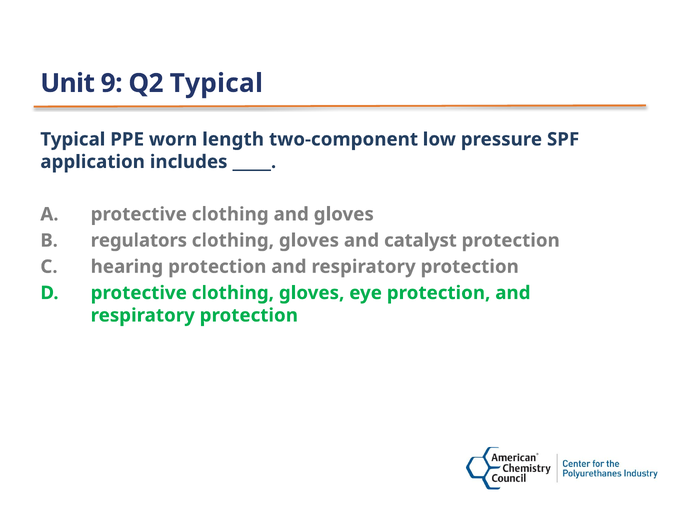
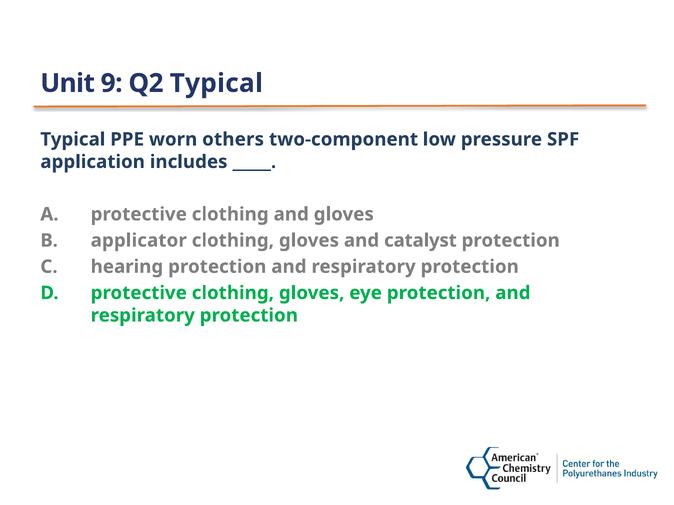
length: length -> others
regulators: regulators -> applicator
